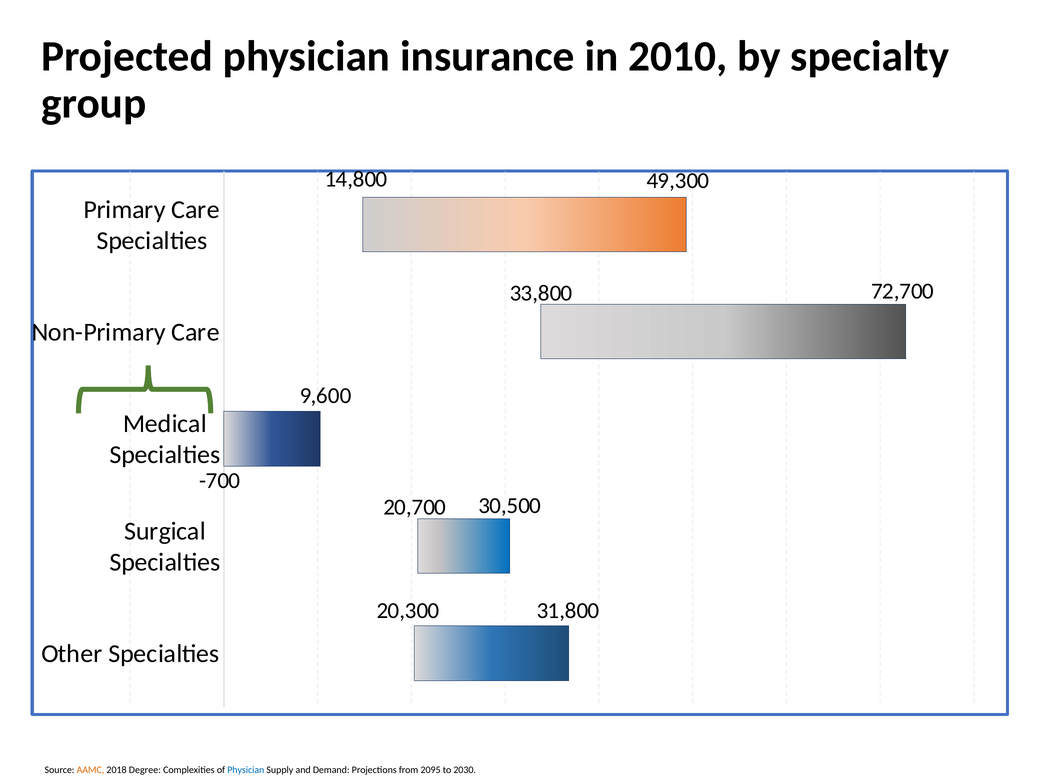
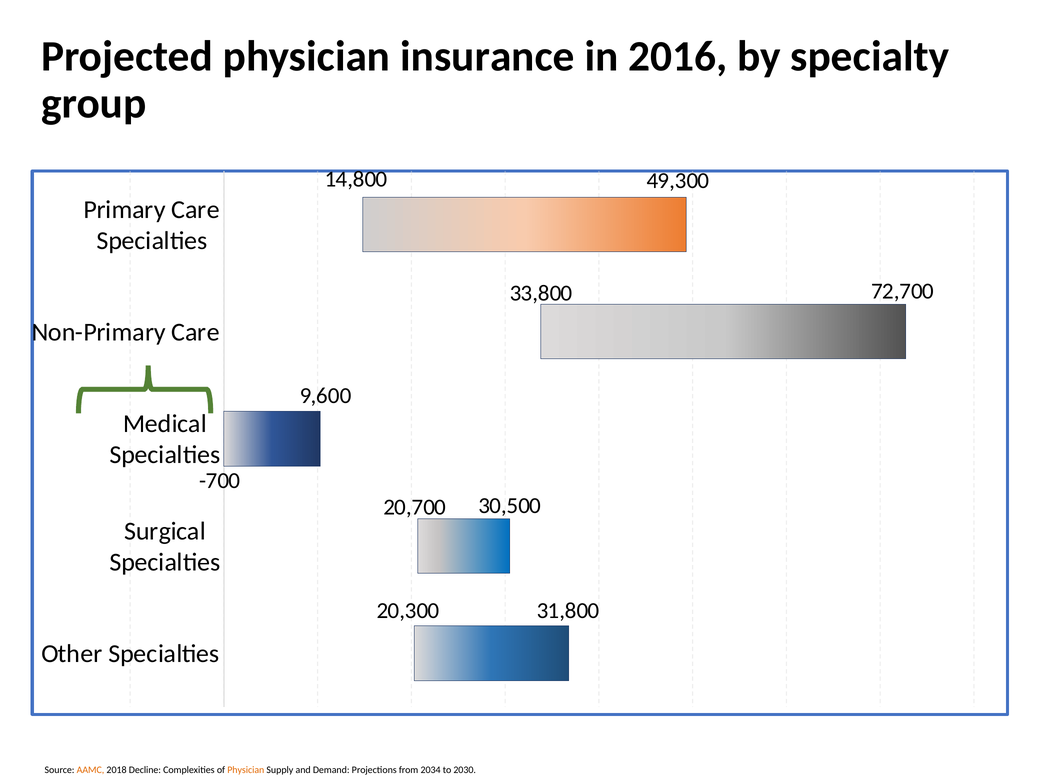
2010: 2010 -> 2016
Degree: Degree -> Decline
Physician at (246, 771) colour: blue -> orange
2095: 2095 -> 2034
